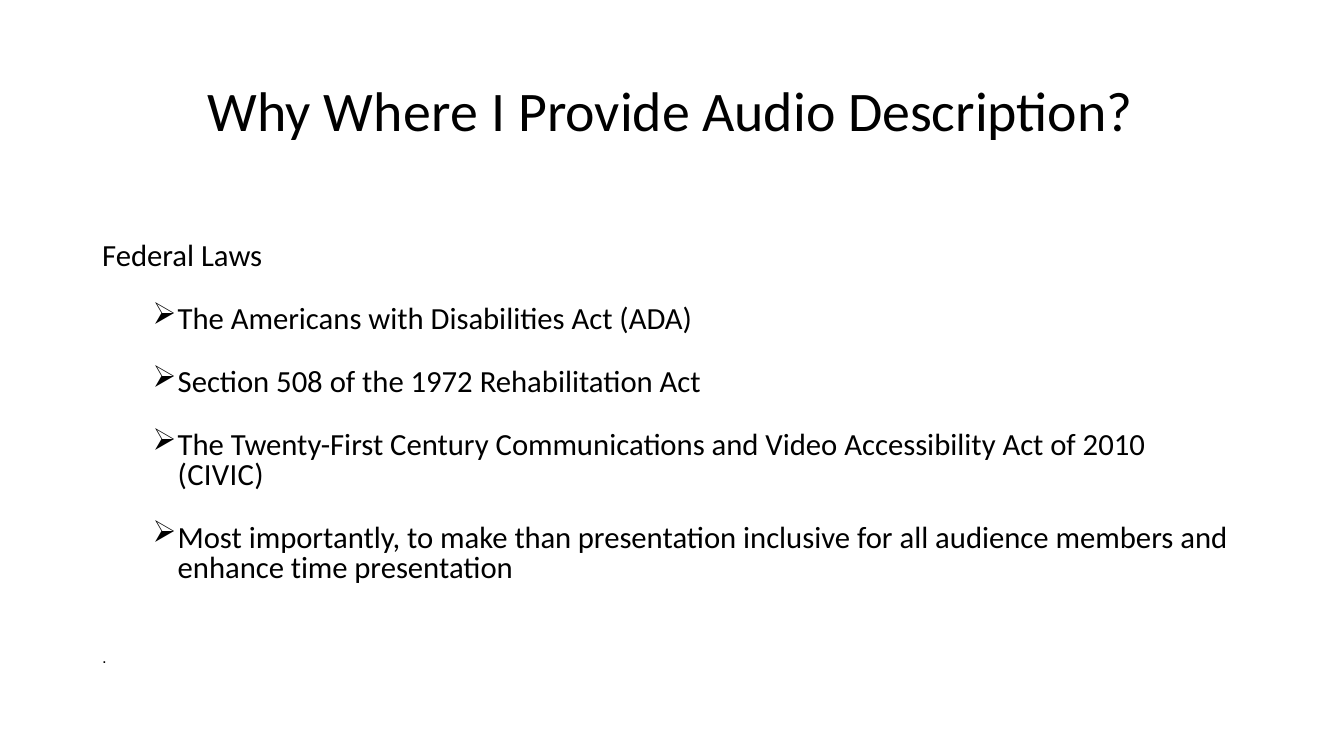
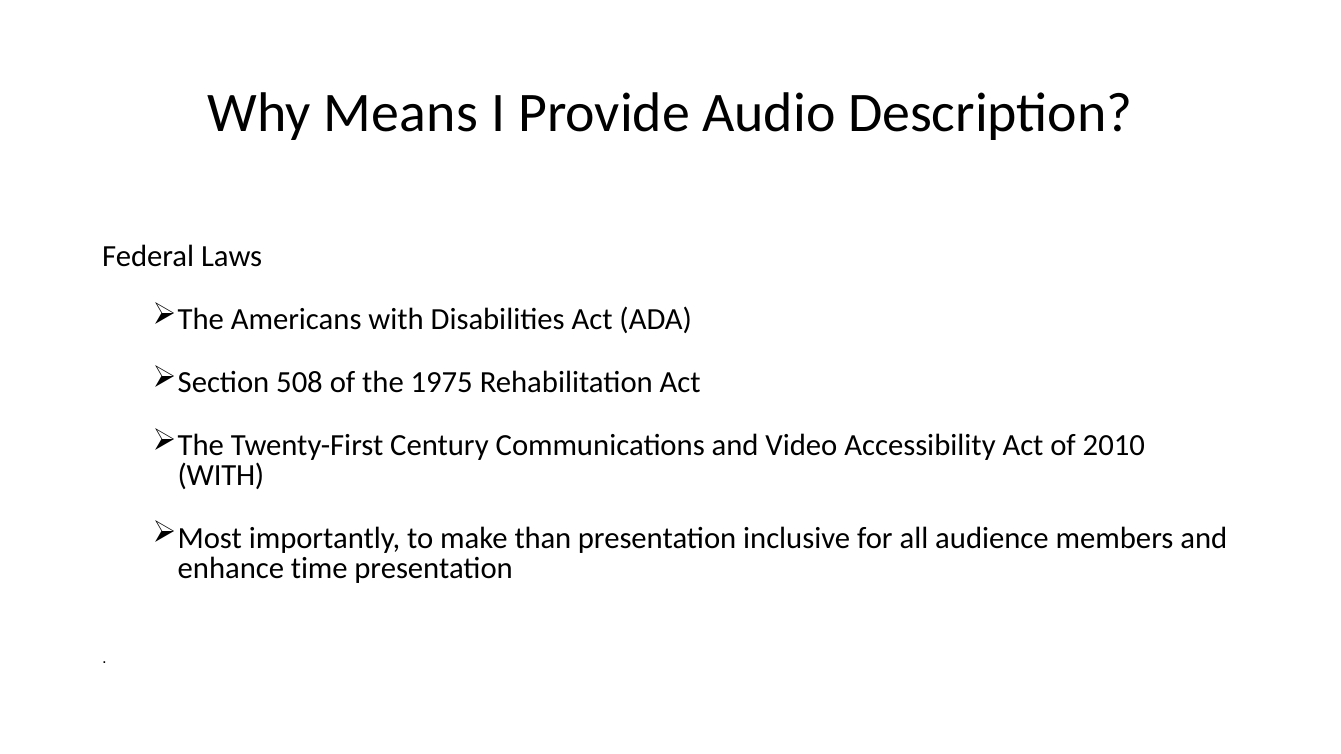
Where: Where -> Means
1972: 1972 -> 1975
CIVIC at (221, 475): CIVIC -> WITH
